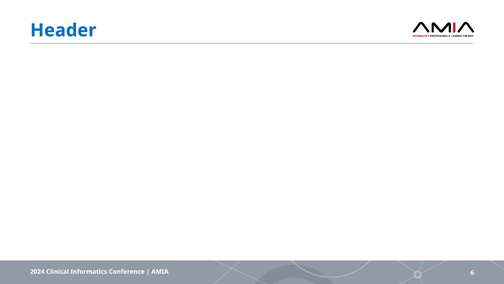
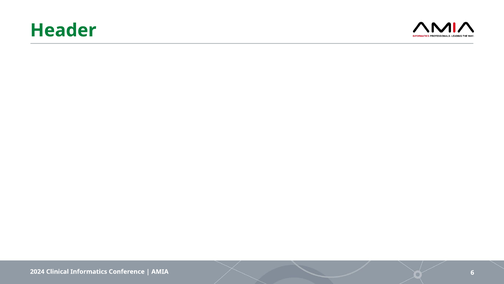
Header colour: blue -> green
